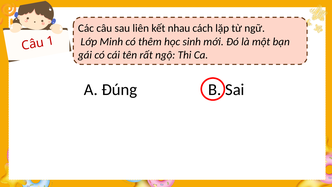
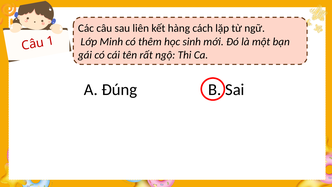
nhau: nhau -> hàng
